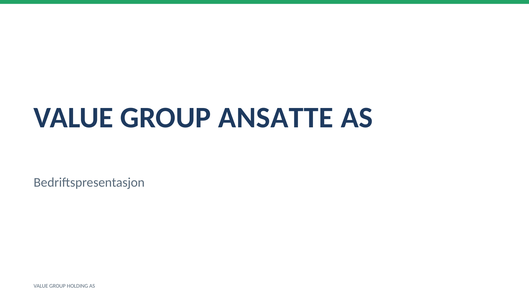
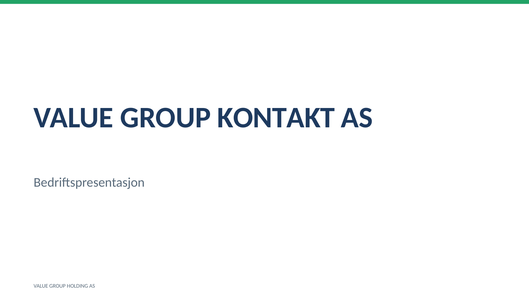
ANSATTE: ANSATTE -> KONTAKT
